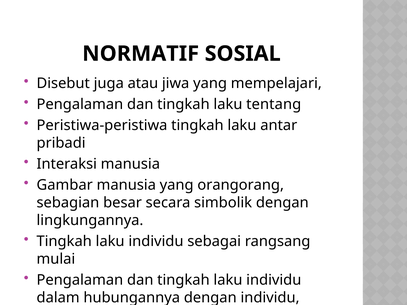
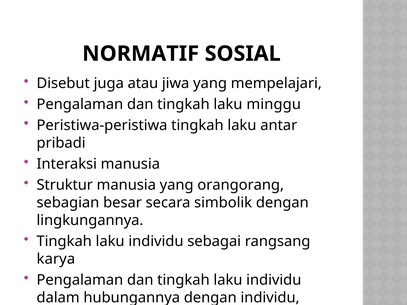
tentang: tentang -> minggu
Gambar: Gambar -> Struktur
mulai: mulai -> karya
